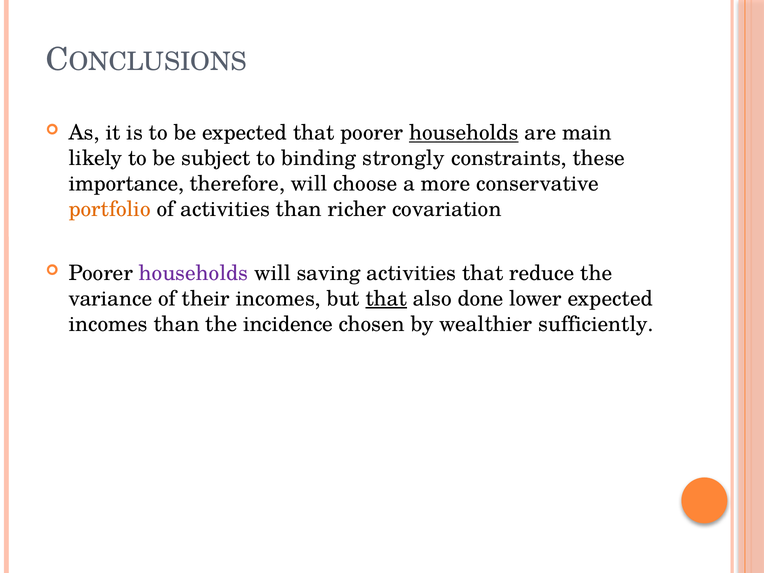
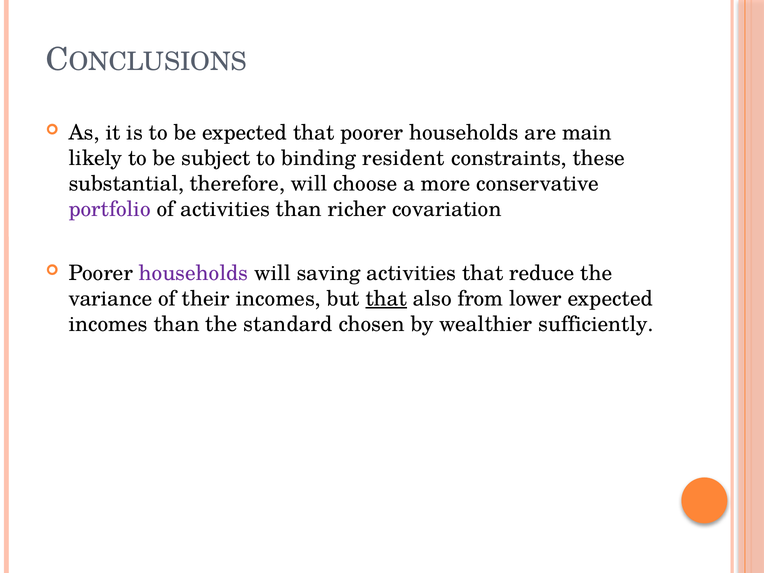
households at (464, 133) underline: present -> none
strongly: strongly -> resident
importance: importance -> substantial
portfolio colour: orange -> purple
done: done -> from
incidence: incidence -> standard
